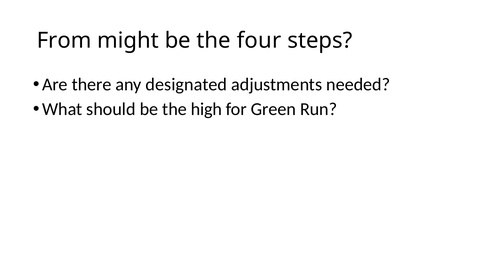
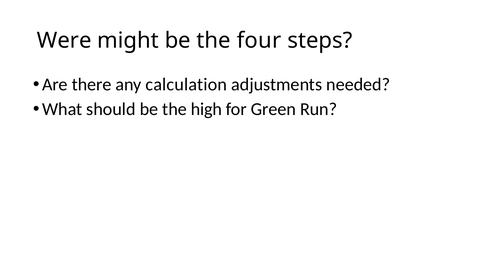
From: From -> Were
designated: designated -> calculation
